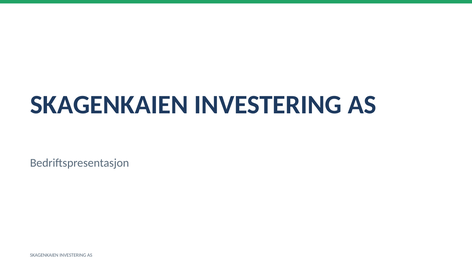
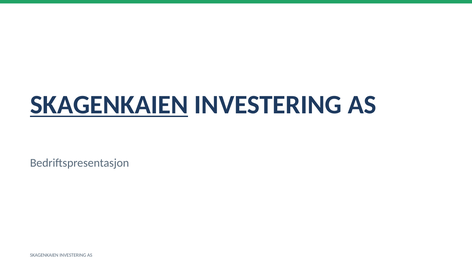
SKAGENKAIEN at (109, 105) underline: none -> present
